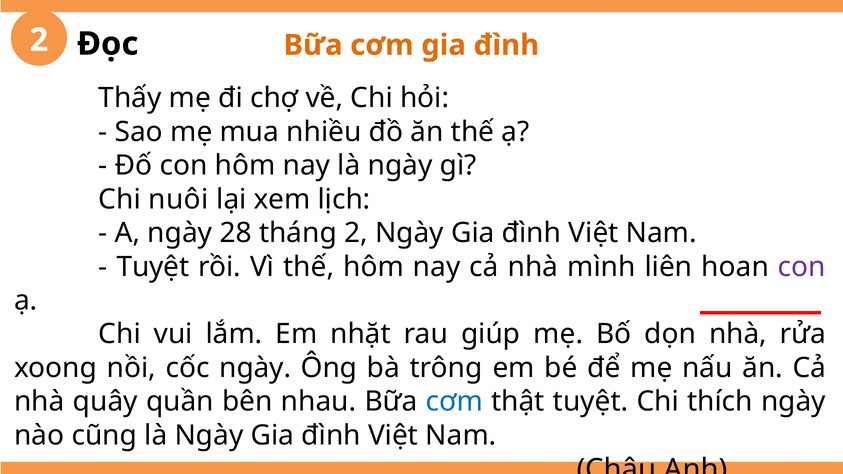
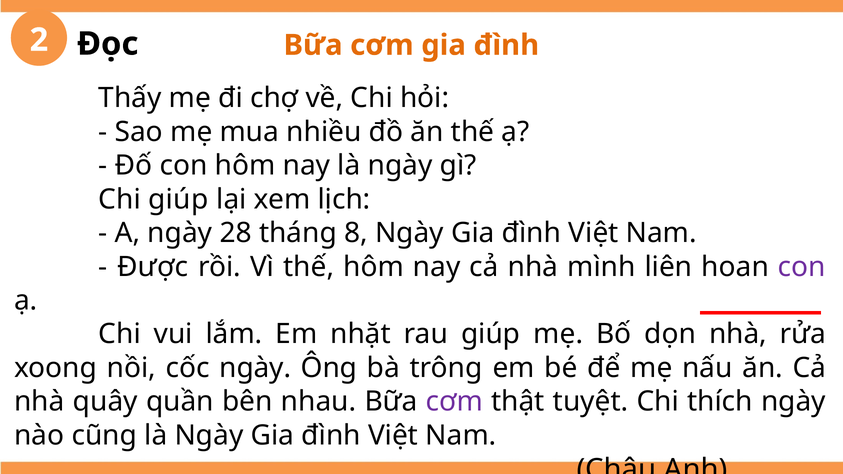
Chi nuôi: nuôi -> giúp
tháng 2: 2 -> 8
Tuyệt at (153, 267): Tuyệt -> Được
cơm at (454, 402) colour: blue -> purple
